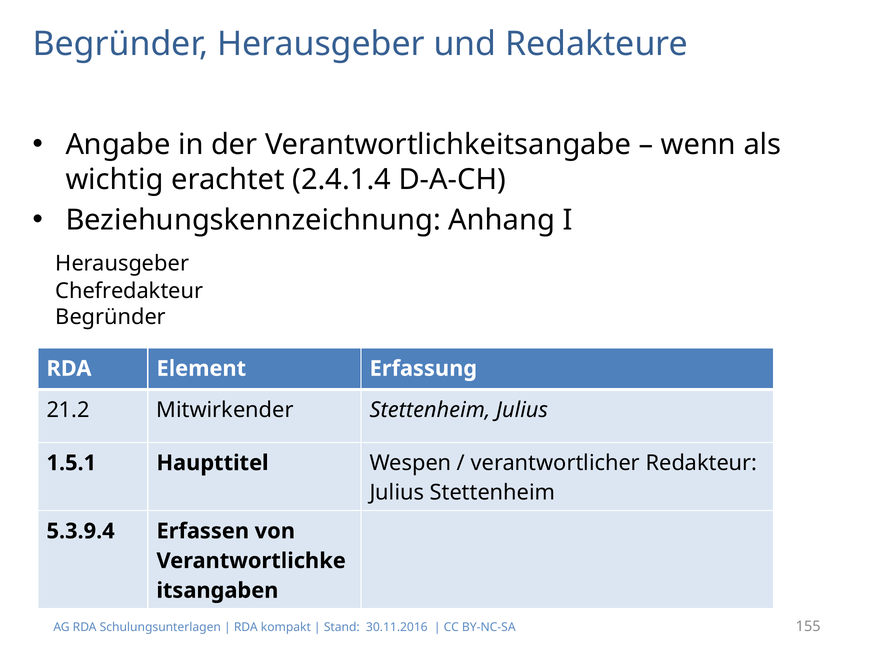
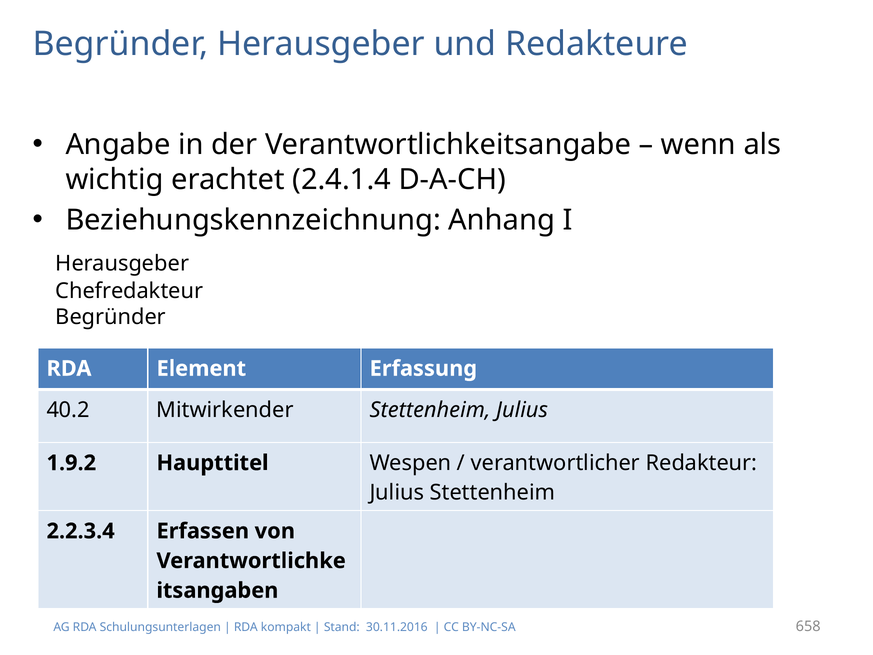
21.2: 21.2 -> 40.2
1.5.1: 1.5.1 -> 1.9.2
5.3.9.4: 5.3.9.4 -> 2.2.3.4
155: 155 -> 658
